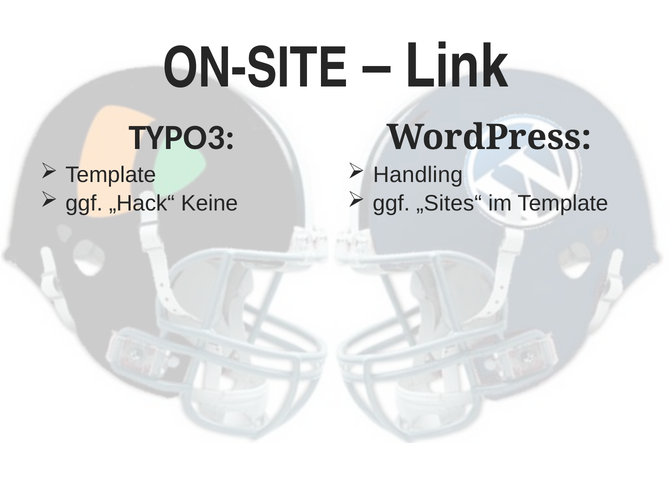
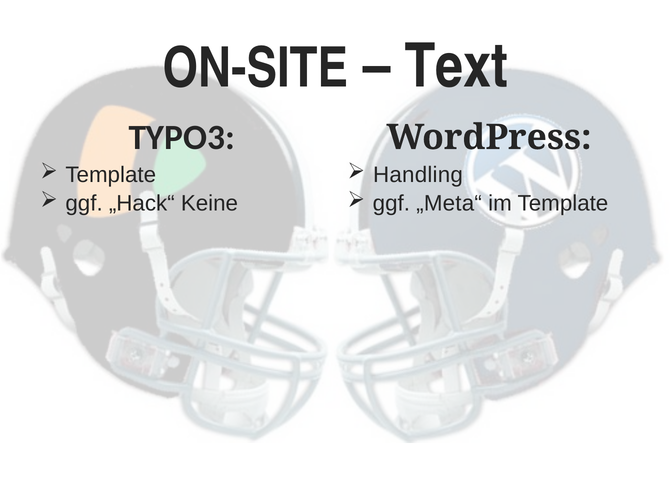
Link: Link -> Text
„Sites“: „Sites“ -> „Meta“
